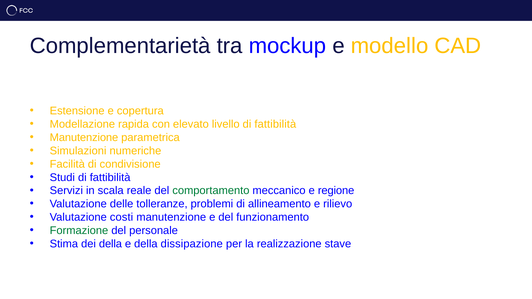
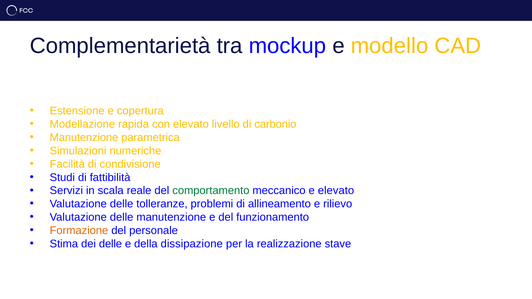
livello di fattibilità: fattibilità -> carbonio
e regione: regione -> elevato
costi at (122, 217): costi -> delle
Formazione colour: green -> orange
dei della: della -> delle
